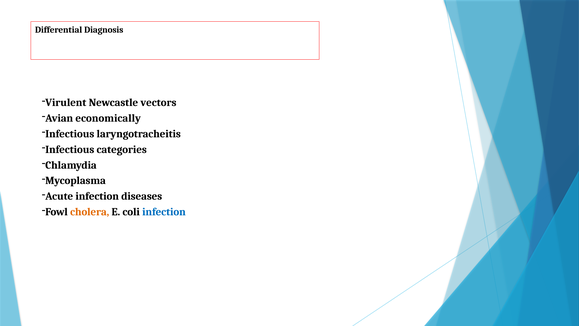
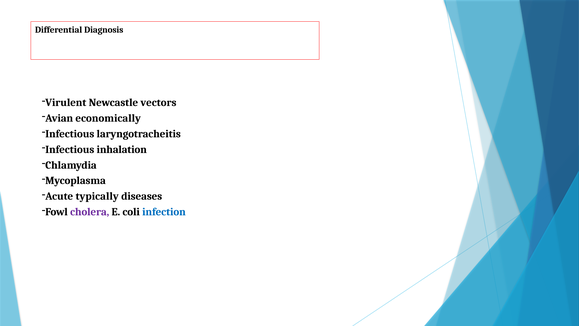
categories: categories -> inhalation
Acute infection: infection -> typically
cholera colour: orange -> purple
